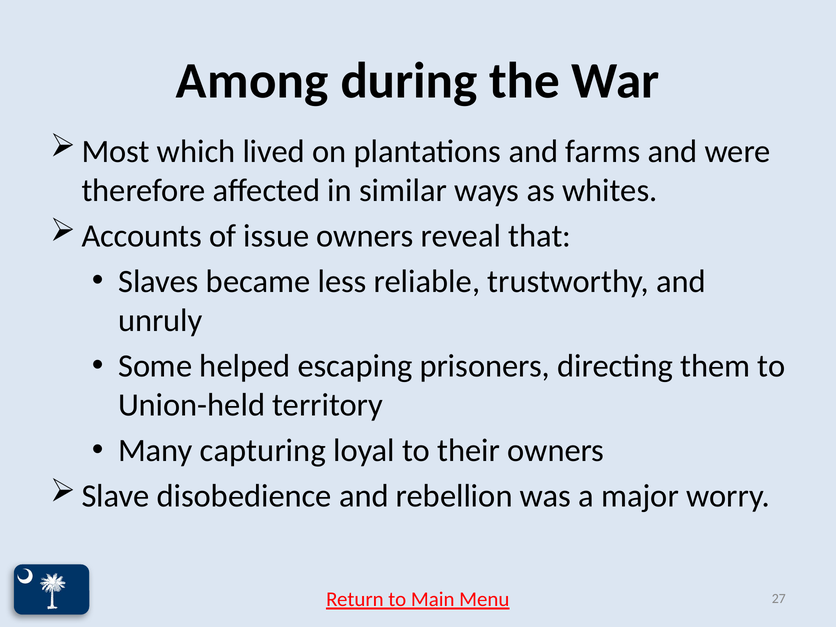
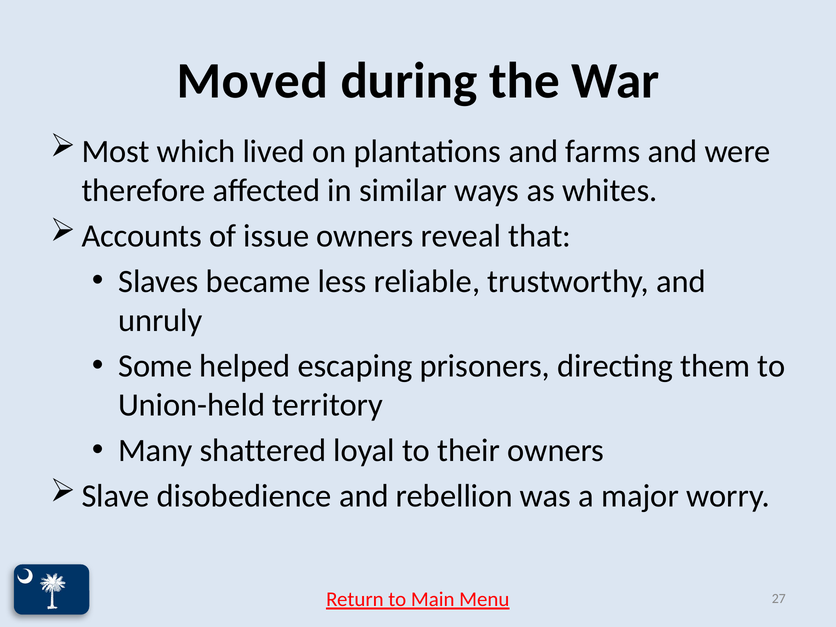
Among: Among -> Moved
capturing: capturing -> shattered
